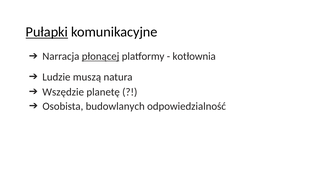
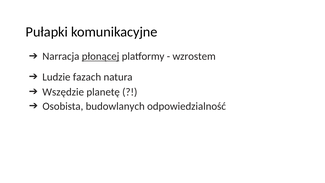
Pułapki underline: present -> none
kotłownia: kotłownia -> wzrostem
muszą: muszą -> fazach
